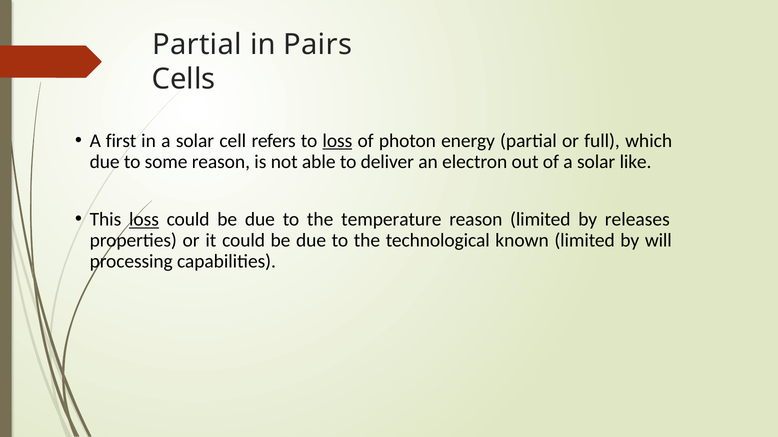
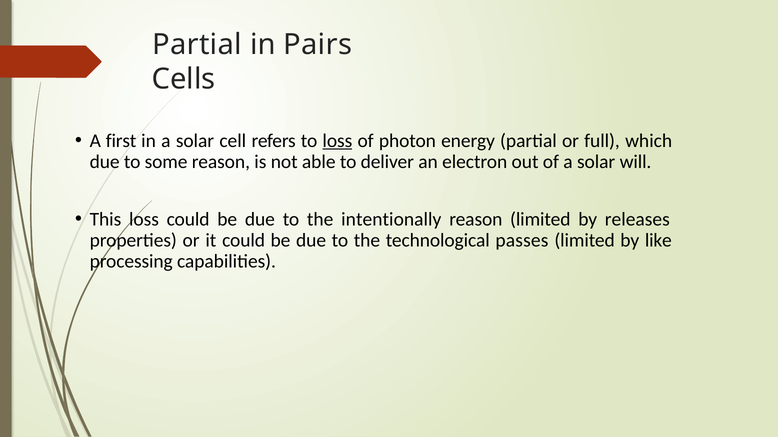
like: like -> will
loss at (144, 220) underline: present -> none
temperature: temperature -> intentionally
known: known -> passes
will: will -> like
